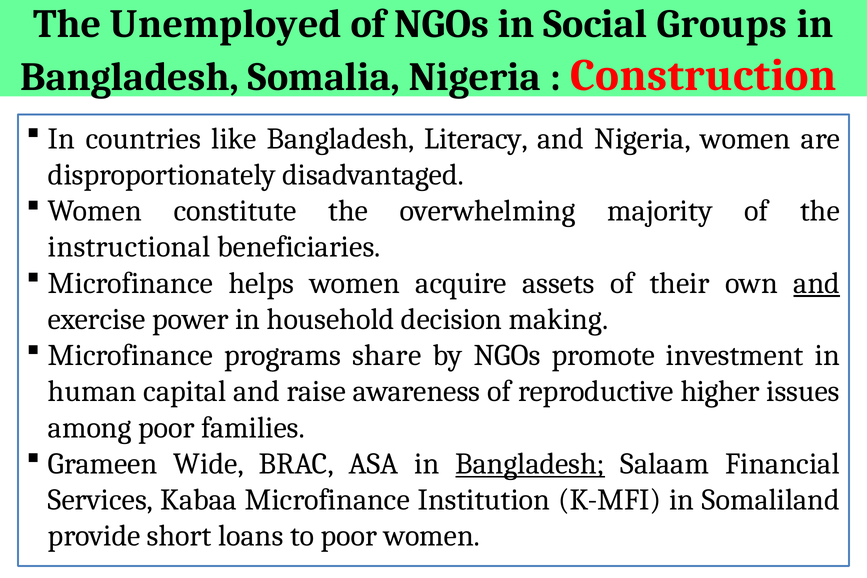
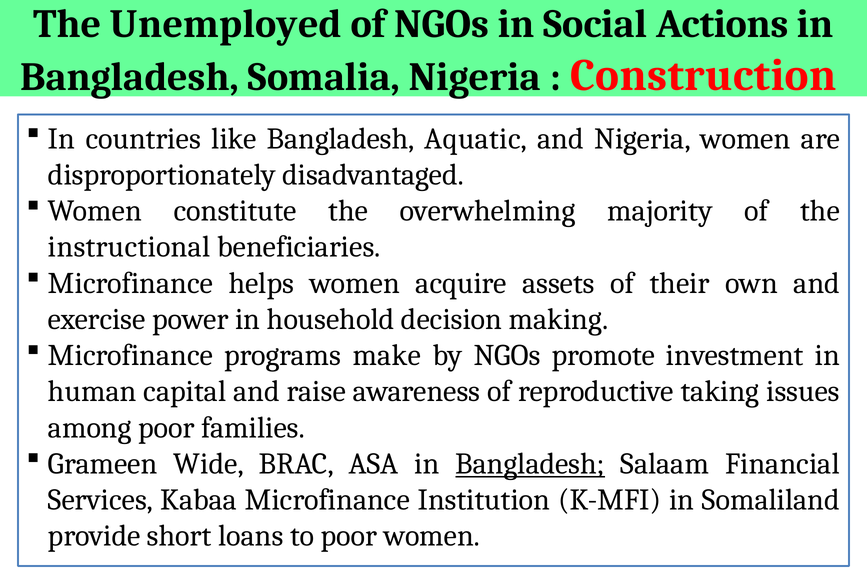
Groups: Groups -> Actions
Literacy: Literacy -> Aquatic
and at (817, 283) underline: present -> none
share: share -> make
higher: higher -> taking
